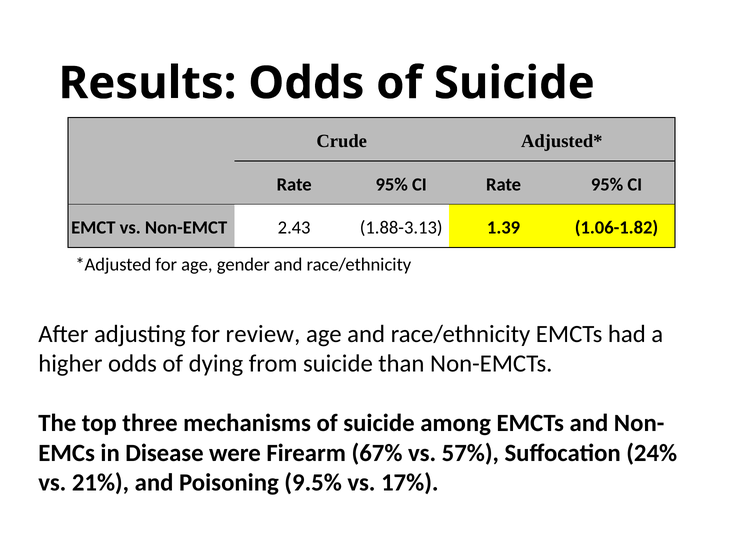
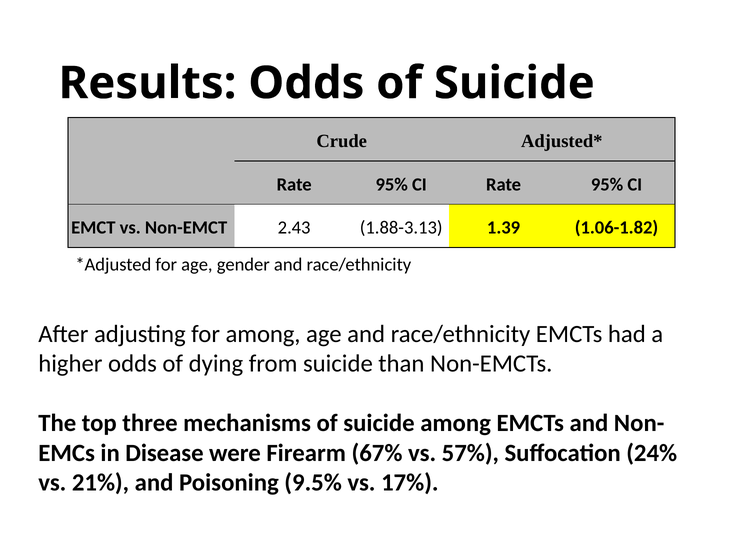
for review: review -> among
